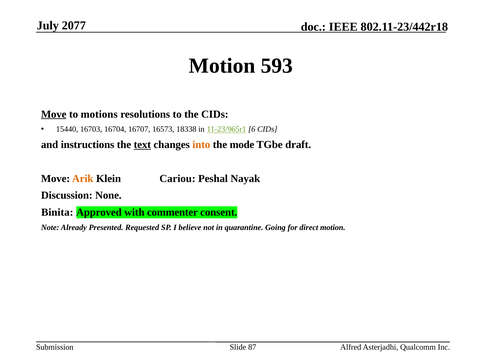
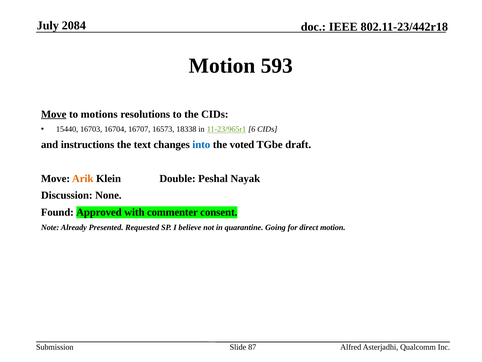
2077: 2077 -> 2084
text underline: present -> none
into colour: orange -> blue
mode: mode -> voted
Cariou: Cariou -> Double
Binita: Binita -> Found
